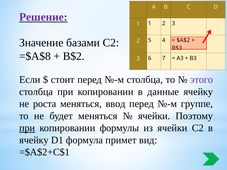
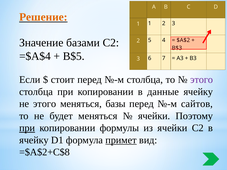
Решение colour: purple -> orange
=$A$8: =$A$8 -> =$A$4
B$2: B$2 -> B$5
не роста: роста -> этого
ввод: ввод -> базы
группе: группе -> сайтов
примет underline: none -> present
=$A$2+C$1: =$A$2+C$1 -> =$A$2+C$8
